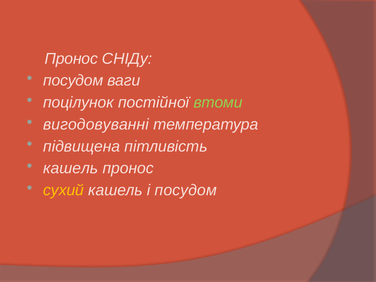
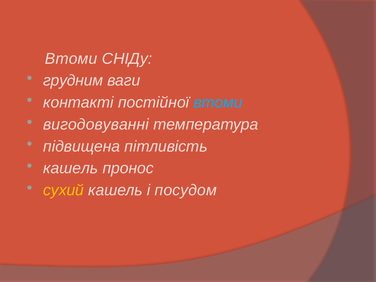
Пронос at (71, 59): Пронос -> Втоми
посудом at (73, 81): посудом -> грудним
поцілунок: поцілунок -> контакті
втоми at (218, 102) colour: light green -> light blue
